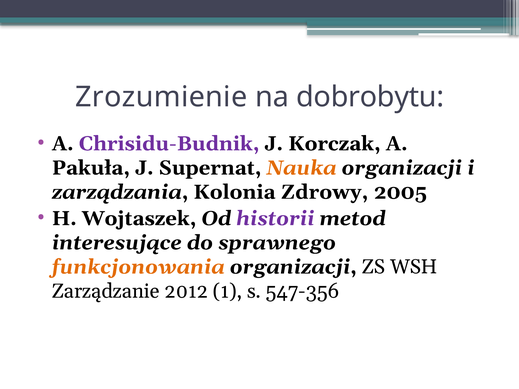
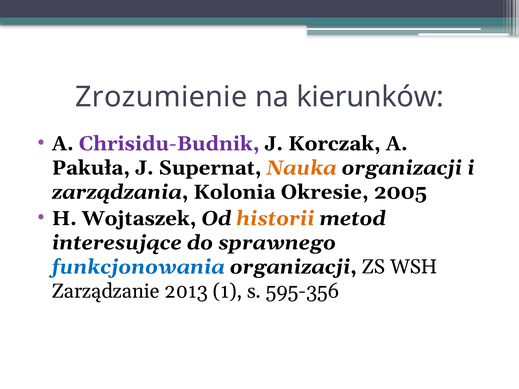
dobrobytu: dobrobytu -> kierunków
Zdrowy: Zdrowy -> Okresie
historii colour: purple -> orange
funkcjonowania colour: orange -> blue
2012: 2012 -> 2013
547-356: 547-356 -> 595-356
